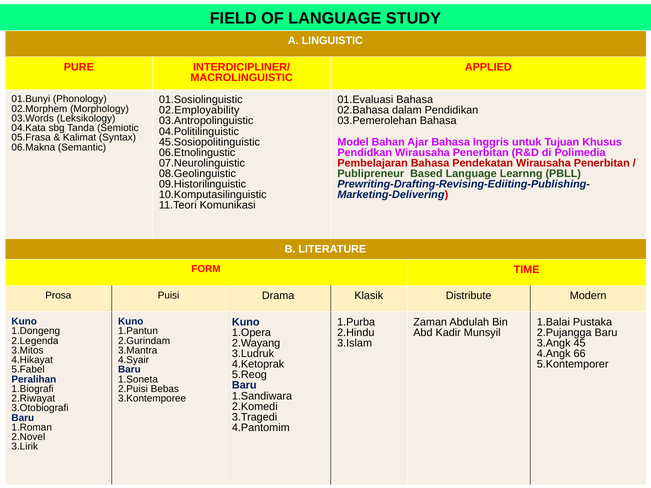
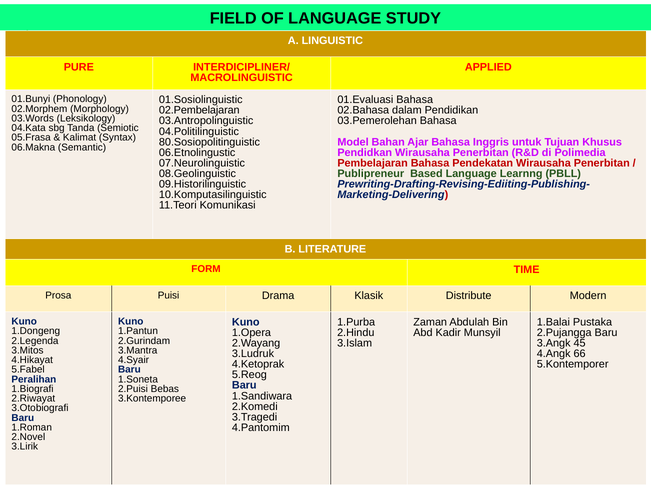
02.Employability: 02.Employability -> 02.Pembelajaran
45.Sosiopolitinguistic: 45.Sosiopolitinguistic -> 80.Sosiopolitinguistic
